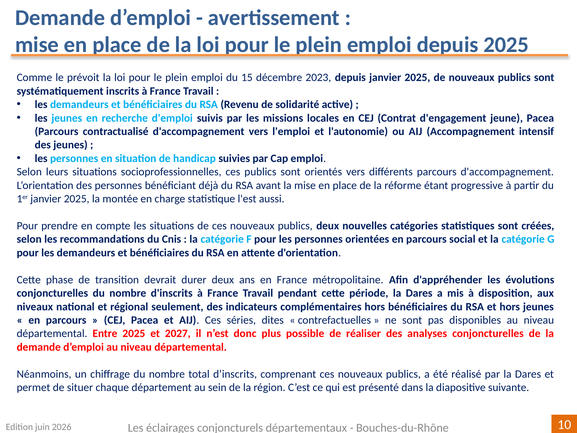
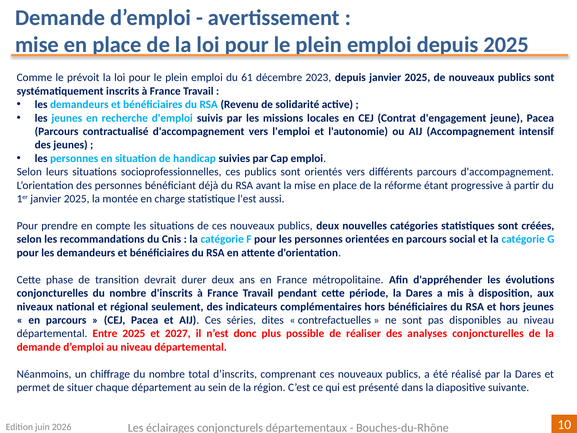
15: 15 -> 61
